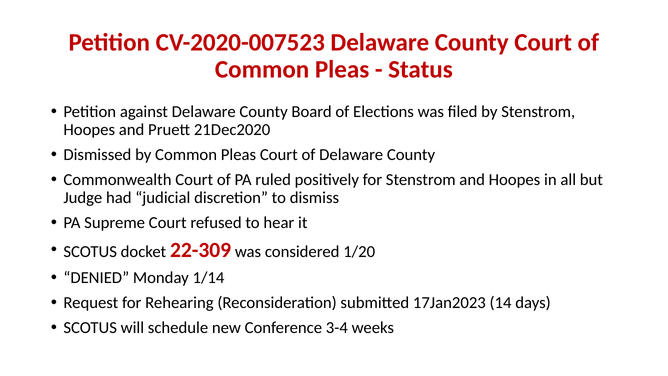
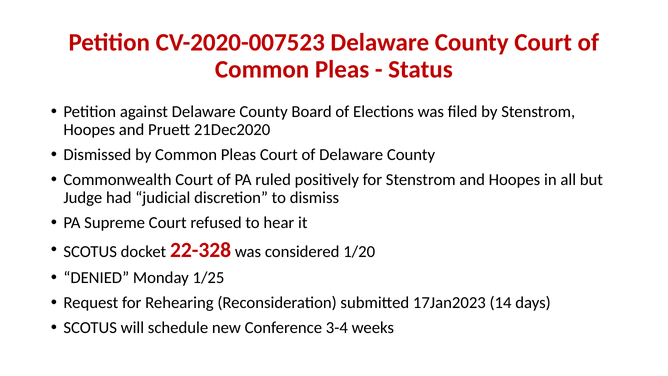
22-309: 22-309 -> 22-328
1/14: 1/14 -> 1/25
